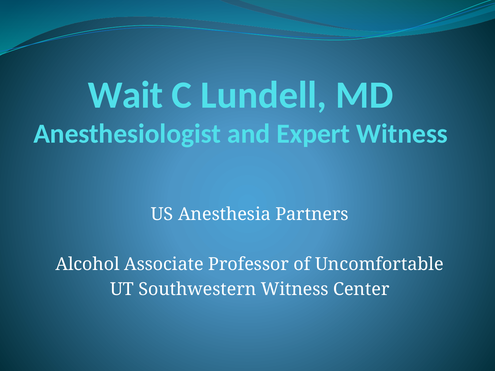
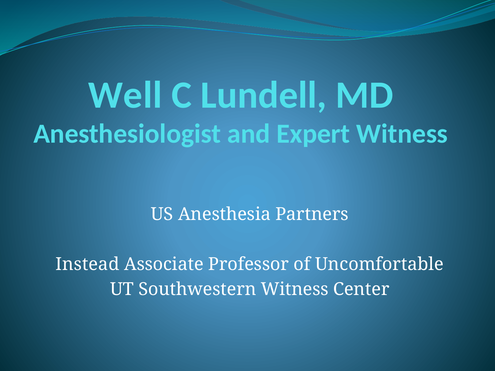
Wait: Wait -> Well
Alcohol: Alcohol -> Instead
